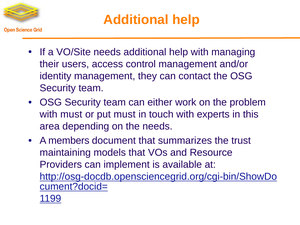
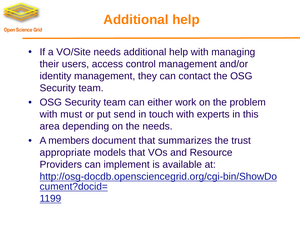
put must: must -> send
maintaining: maintaining -> appropriate
